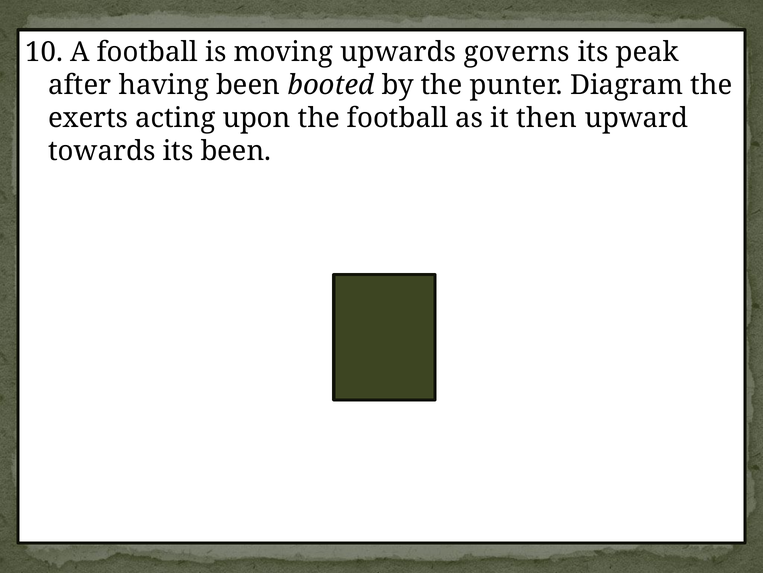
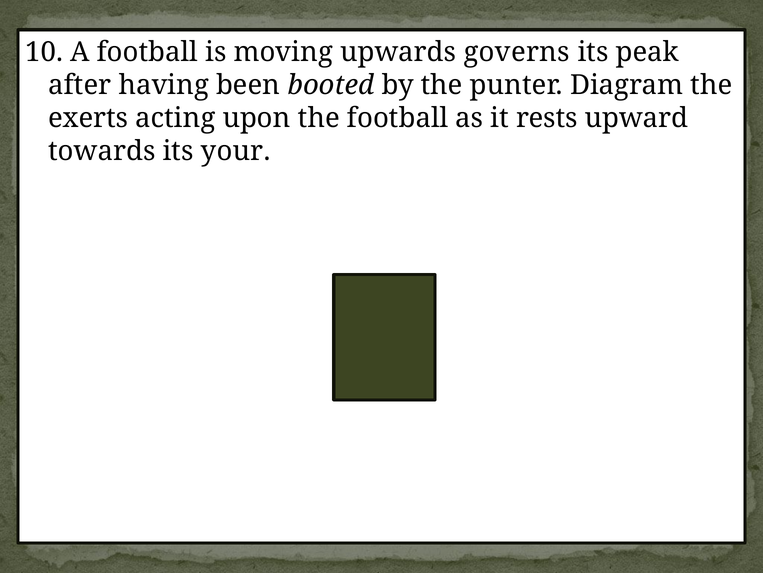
then: then -> rests
its been: been -> your
